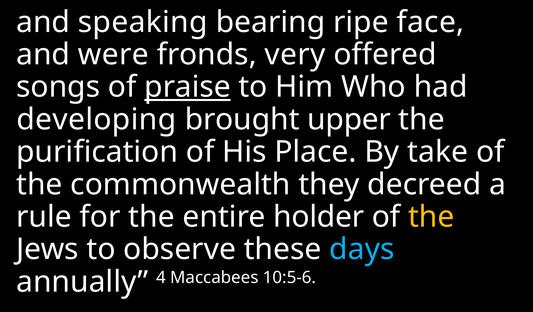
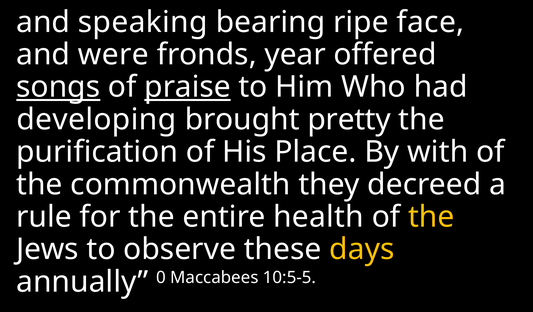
very: very -> year
songs underline: none -> present
upper: upper -> pretty
take: take -> with
holder: holder -> health
days colour: light blue -> yellow
4: 4 -> 0
10:5-6: 10:5-6 -> 10:5-5
